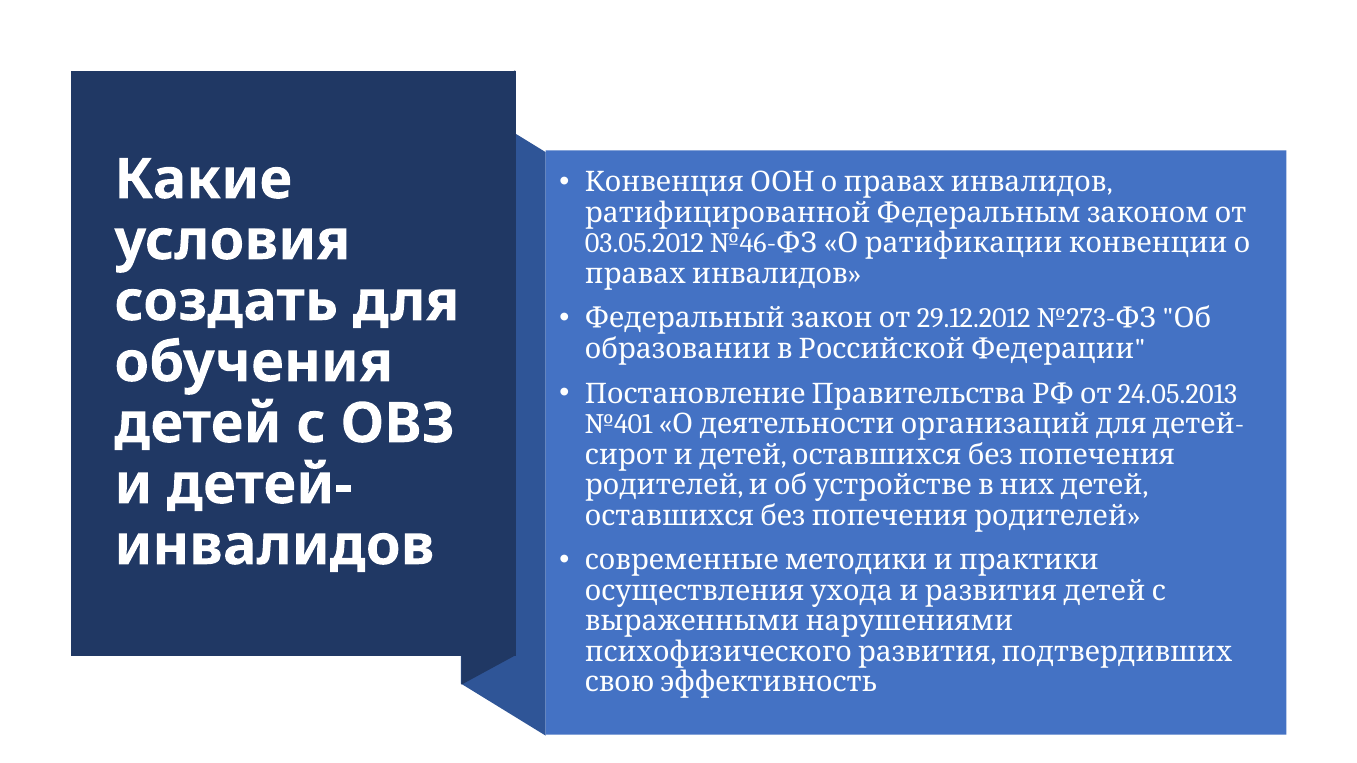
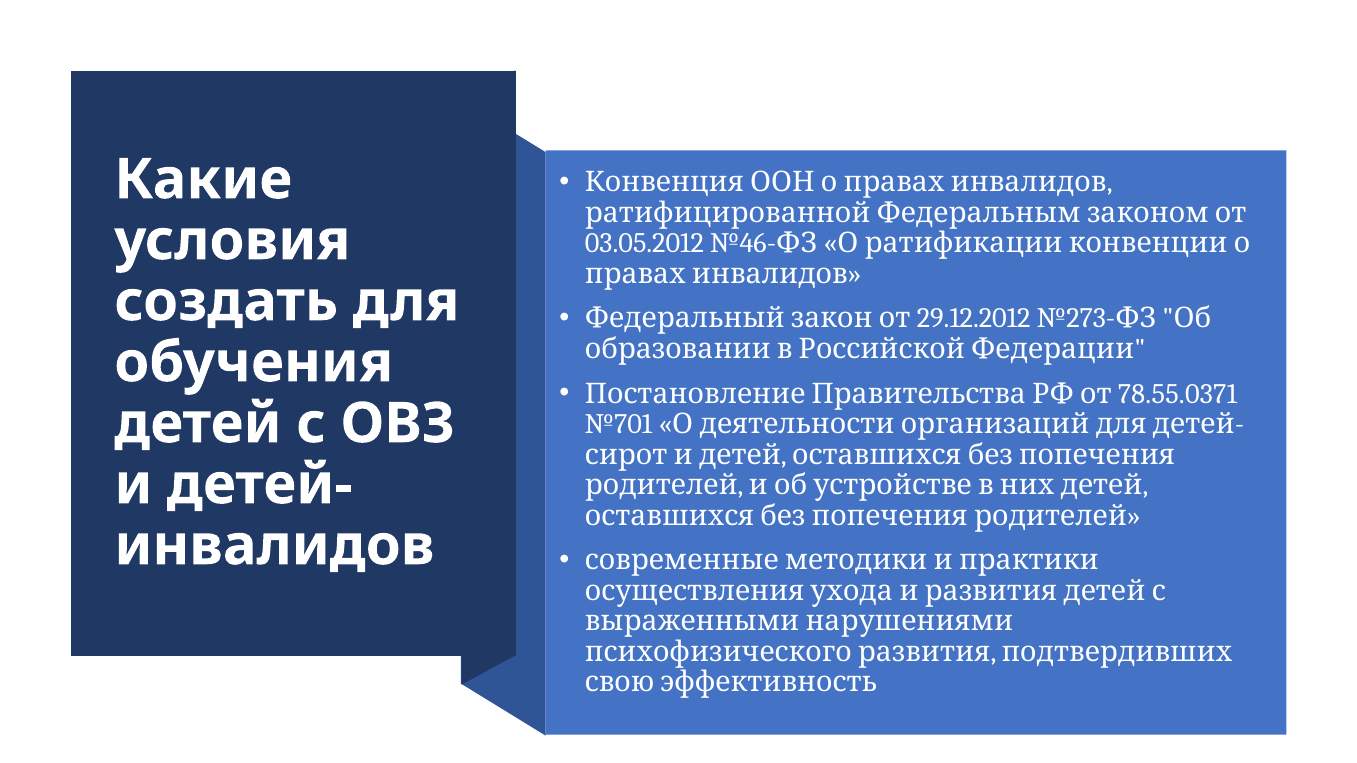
24.05.2013: 24.05.2013 -> 78.55.0371
№401: №401 -> №701
